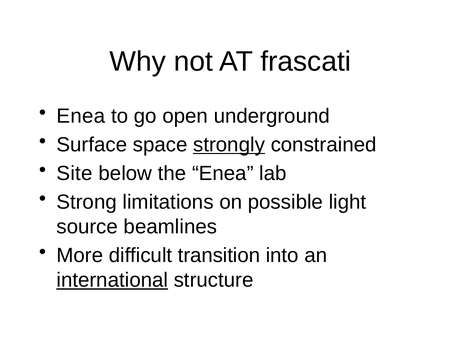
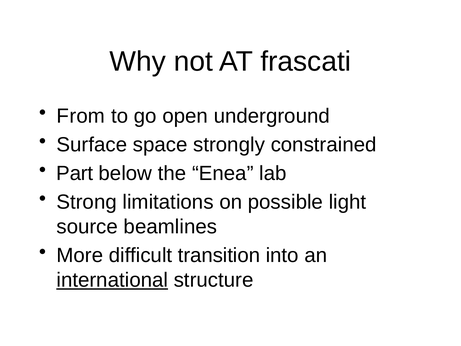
Enea at (81, 116): Enea -> From
strongly underline: present -> none
Site: Site -> Part
